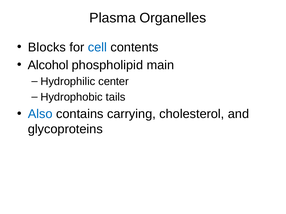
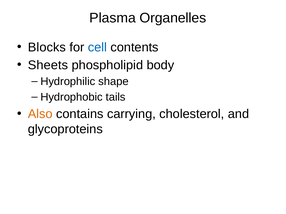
Alcohol: Alcohol -> Sheets
main: main -> body
center: center -> shape
Also colour: blue -> orange
